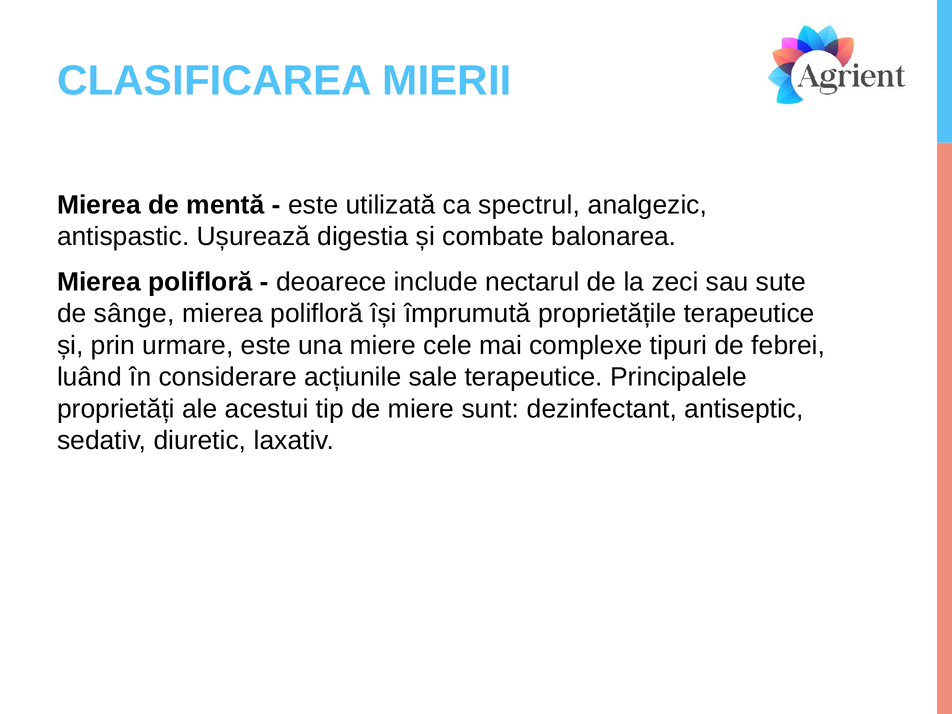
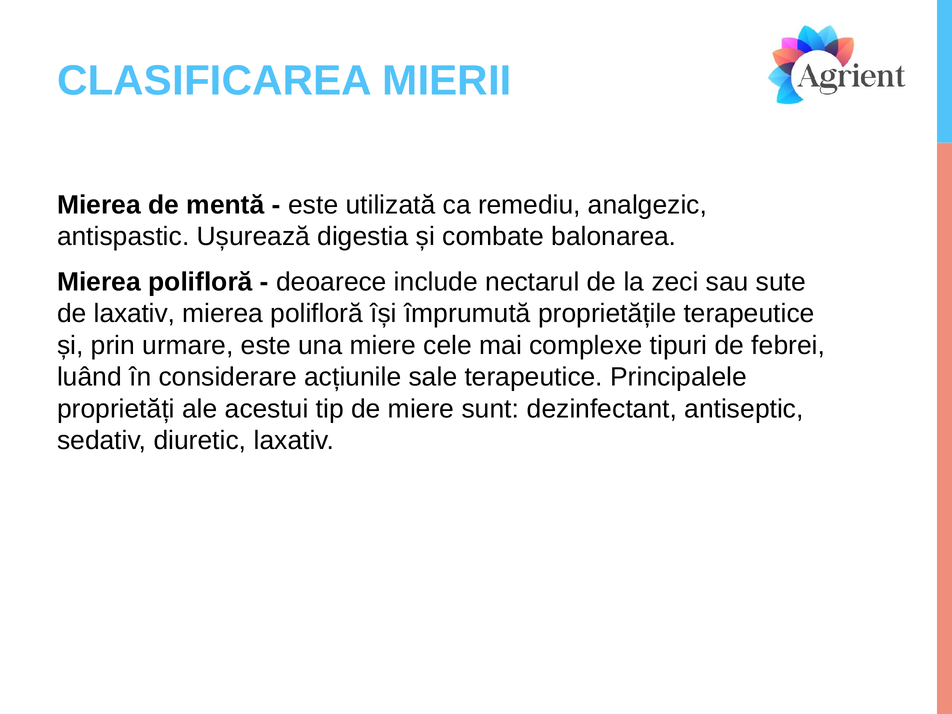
spectrul: spectrul -> remediu
de sânge: sânge -> laxativ
